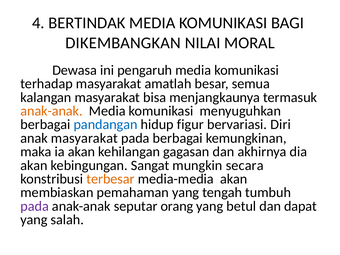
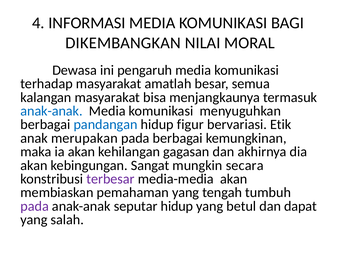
BERTINDAK: BERTINDAK -> INFORMASI
anak-anak at (52, 111) colour: orange -> blue
Diri: Diri -> Etik
anak masyarakat: masyarakat -> merupakan
terbesar colour: orange -> purple
seputar orang: orang -> hidup
